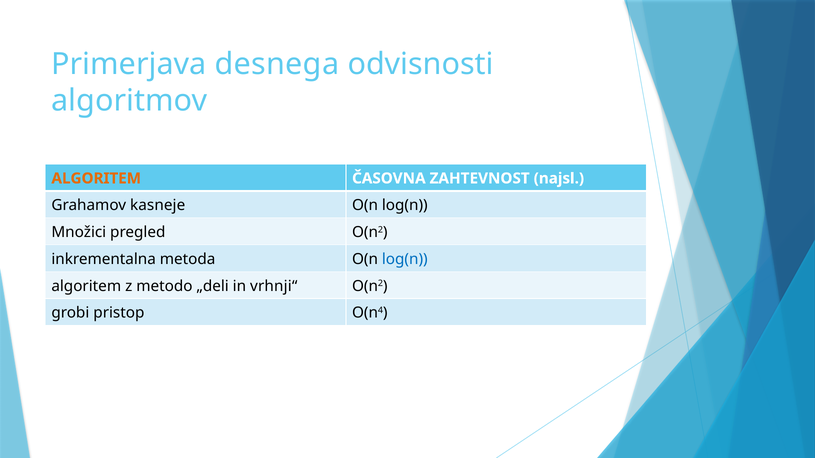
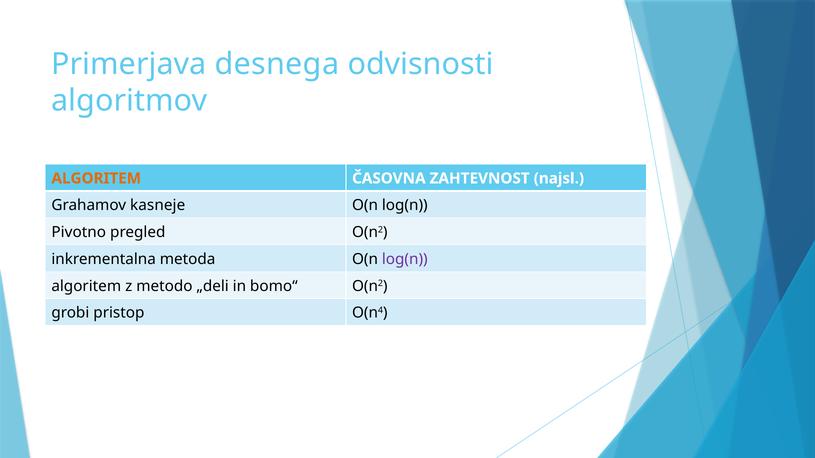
Množici: Množici -> Pivotno
log(n at (405, 259) colour: blue -> purple
vrhnji“: vrhnji“ -> bomo“
